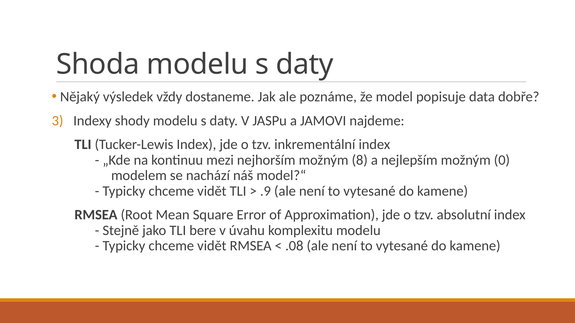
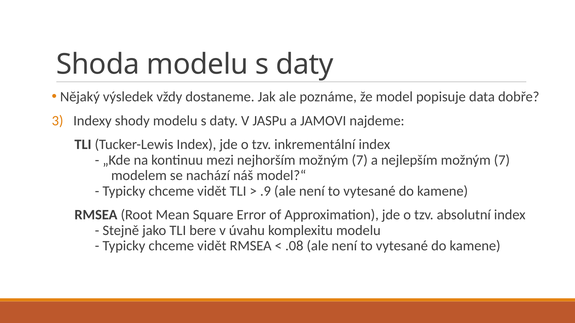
nejhorším možným 8: 8 -> 7
nejlepším možným 0: 0 -> 7
